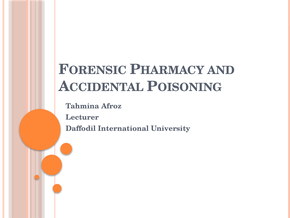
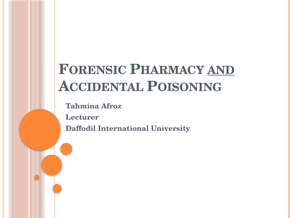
AND underline: none -> present
